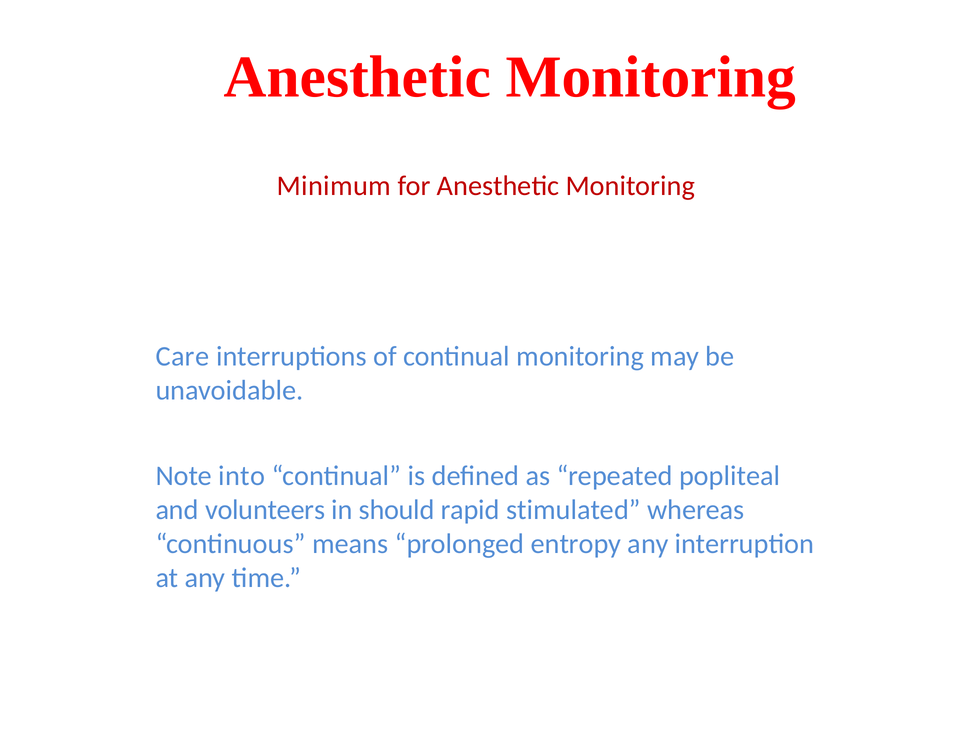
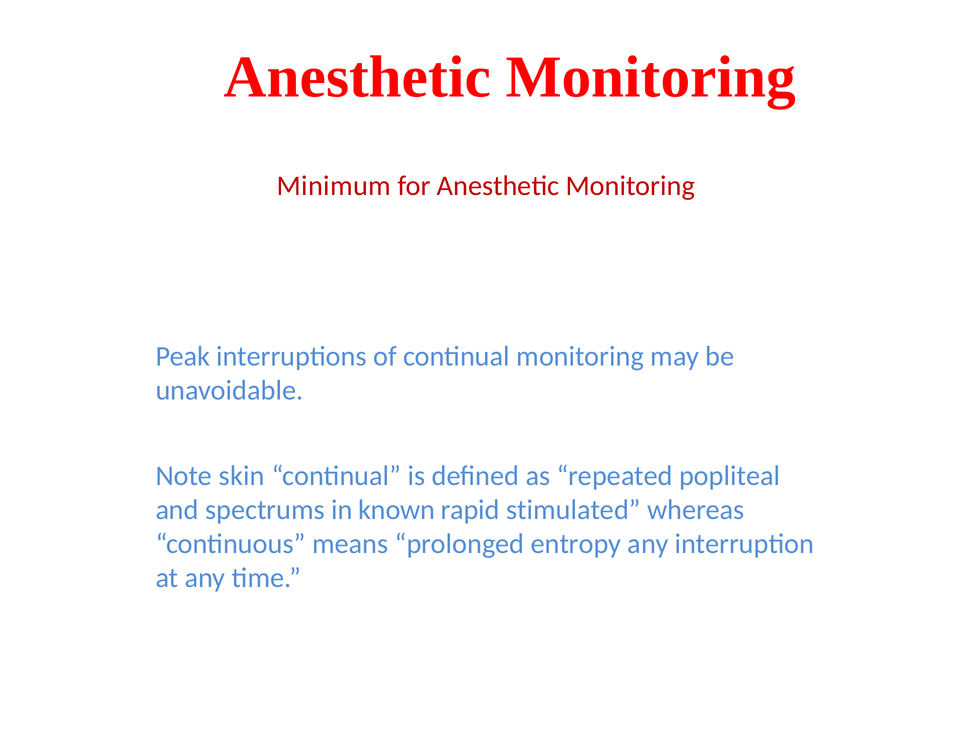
Care: Care -> Peak
into: into -> skin
volunteers: volunteers -> spectrums
should: should -> known
